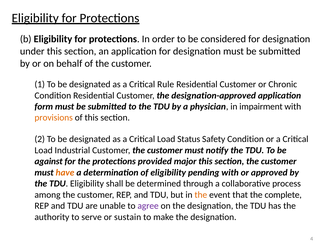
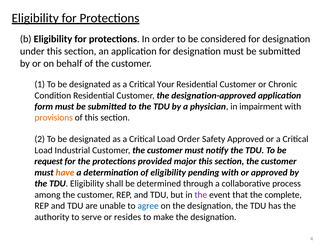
Rule: Rule -> Your
Load Status: Status -> Order
Safety Condition: Condition -> Approved
against: against -> request
the at (201, 195) colour: orange -> purple
agree colour: purple -> blue
sustain: sustain -> resides
